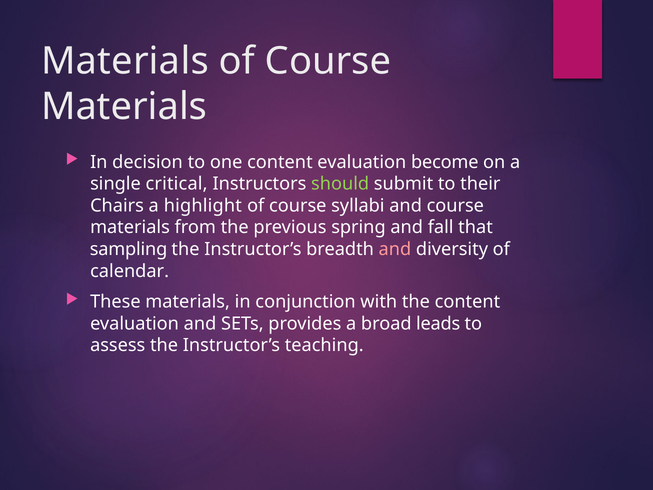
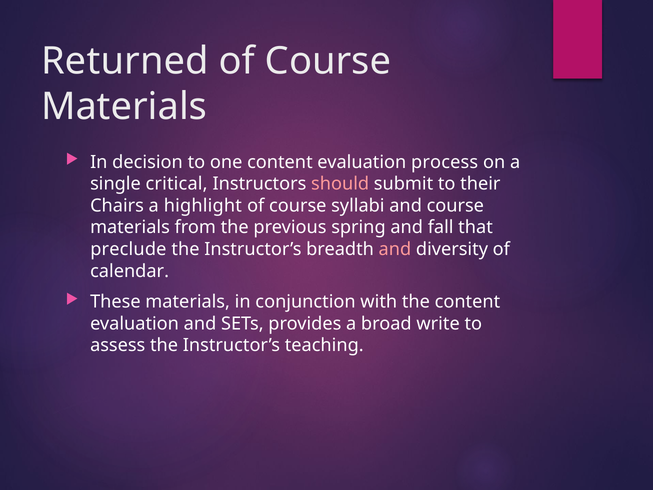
Materials at (125, 61): Materials -> Returned
become: become -> process
should colour: light green -> pink
sampling: sampling -> preclude
leads: leads -> write
